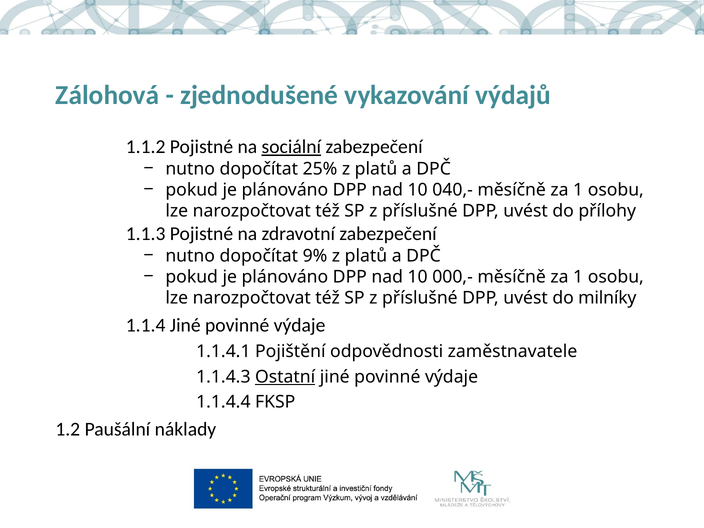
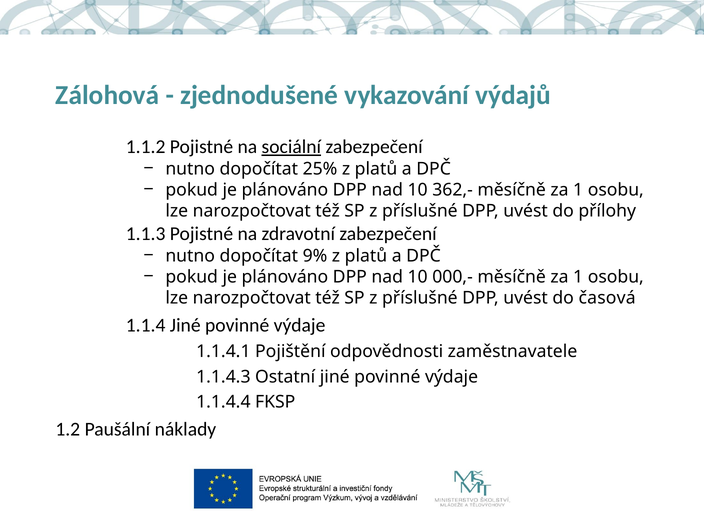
040,-: 040,- -> 362,-
milníky: milníky -> časová
Ostatní underline: present -> none
